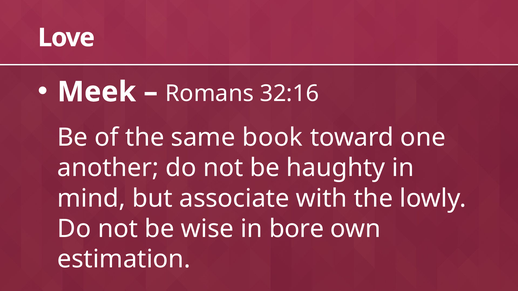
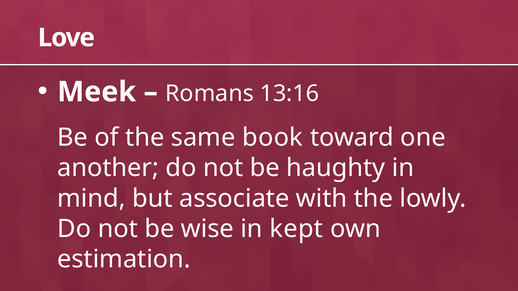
32:16: 32:16 -> 13:16
bore: bore -> kept
